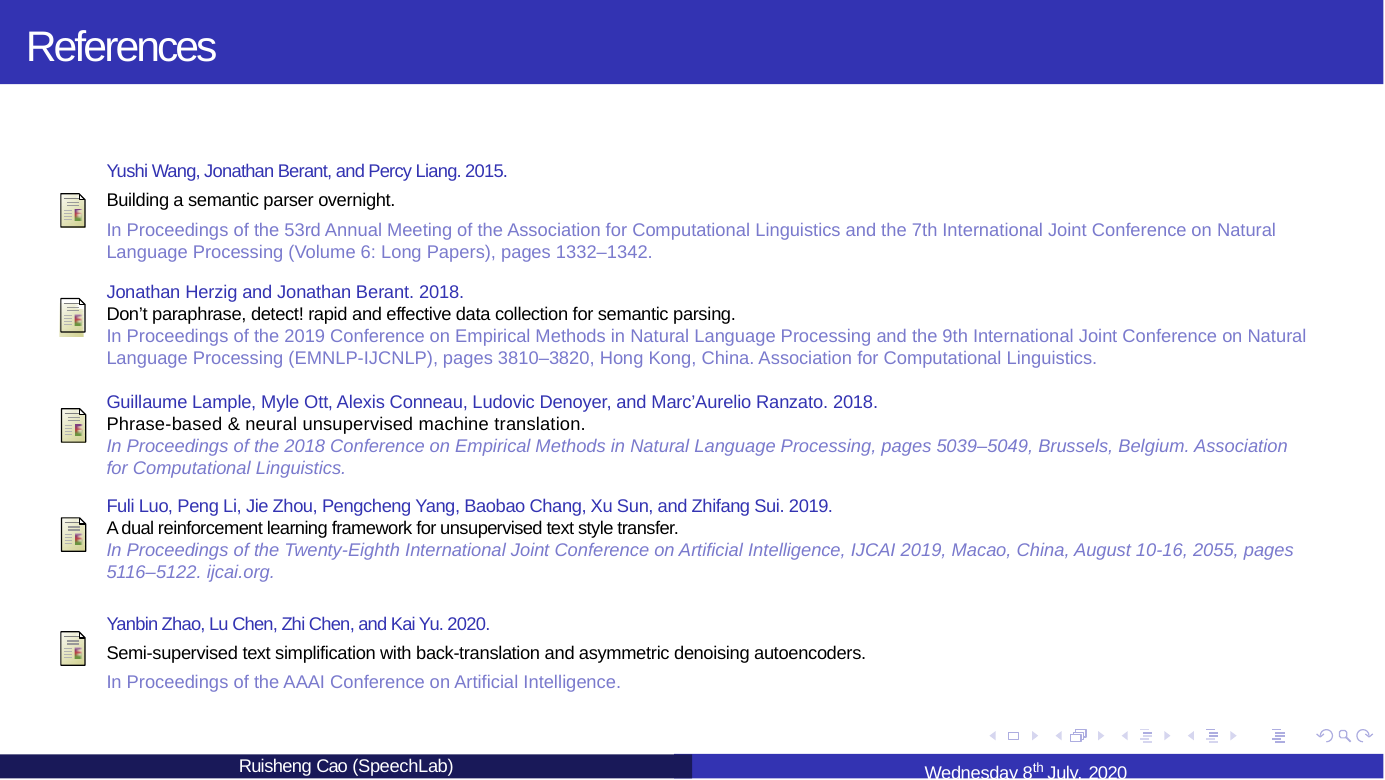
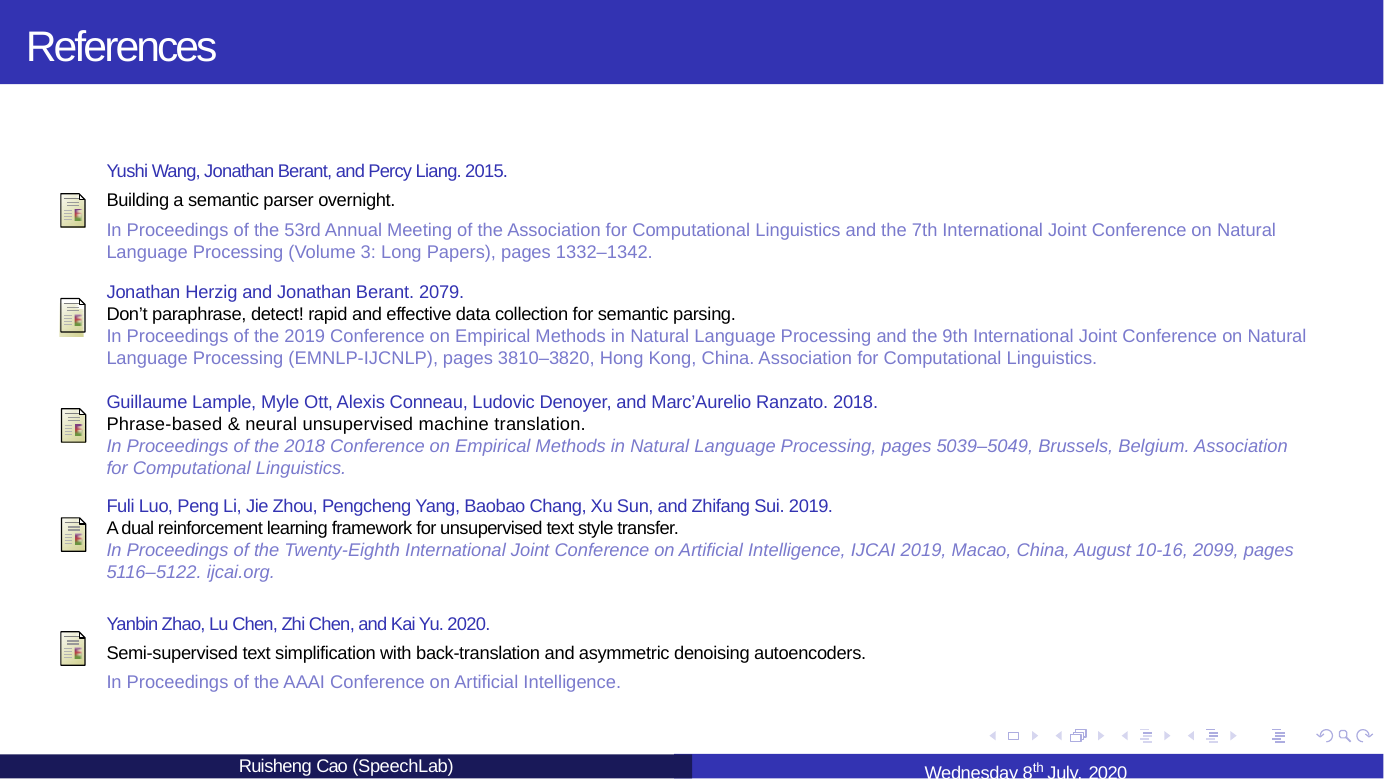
6: 6 -> 3
Berant 2018: 2018 -> 2079
2055: 2055 -> 2099
